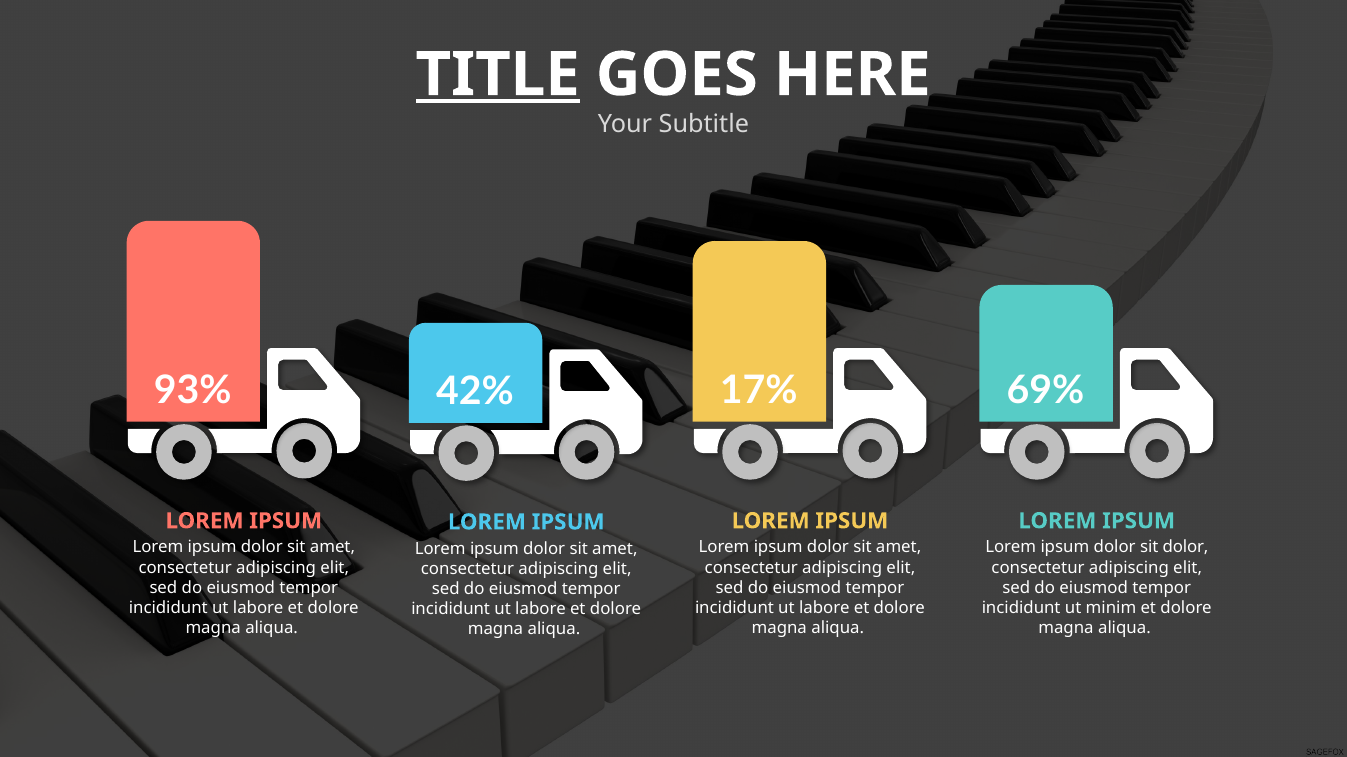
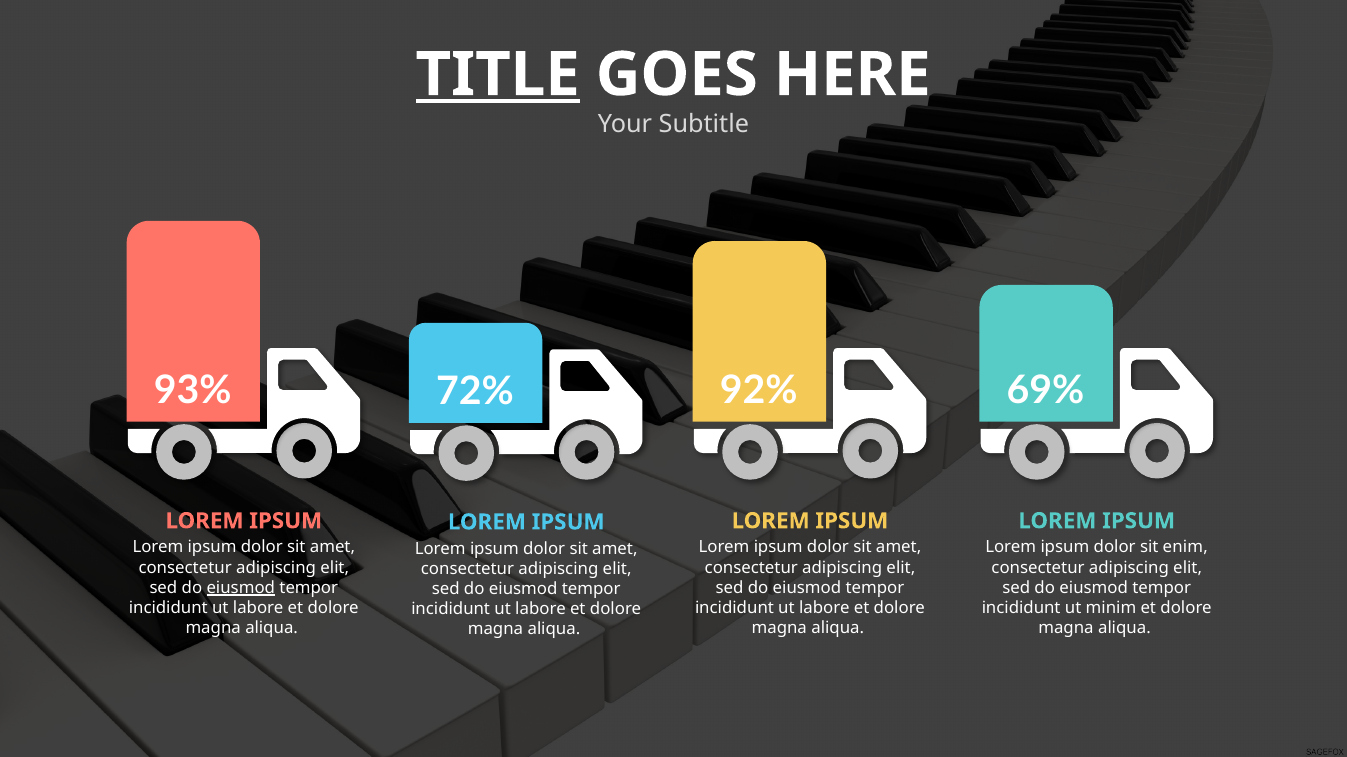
17%: 17% -> 92%
42%: 42% -> 72%
sit dolor: dolor -> enim
eiusmod at (241, 588) underline: none -> present
